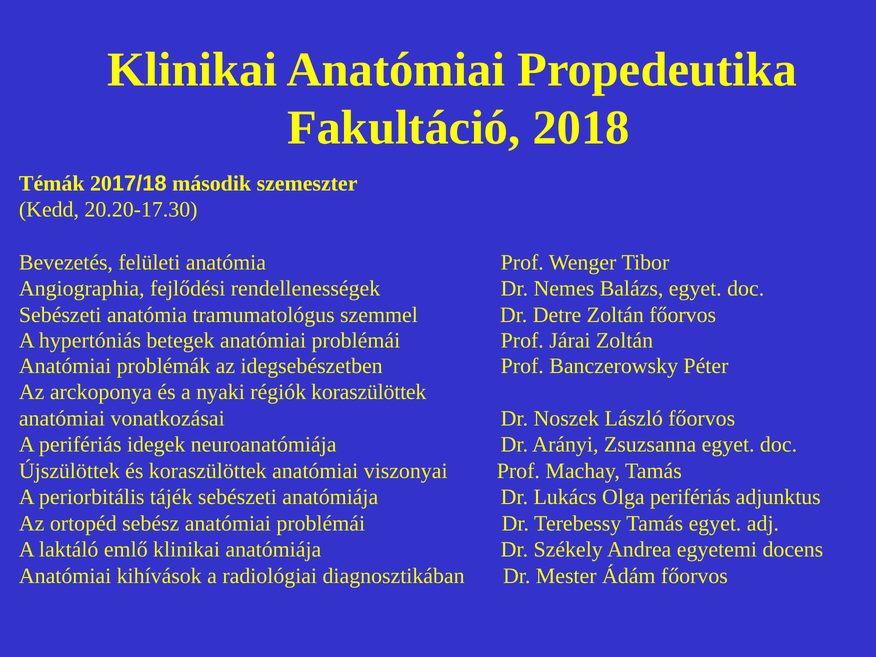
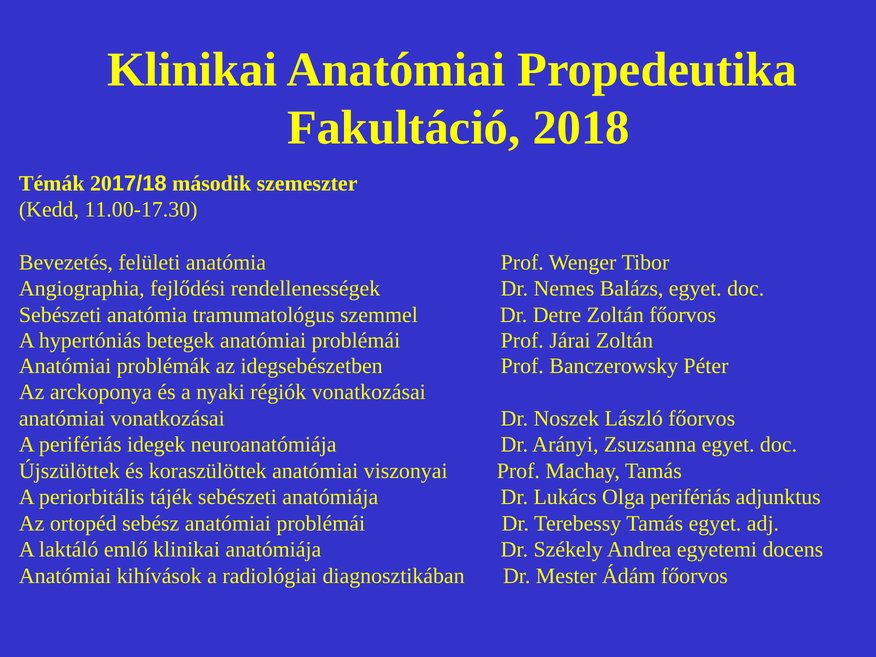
20.20-17.30: 20.20-17.30 -> 11.00-17.30
régiók koraszülöttek: koraszülöttek -> vonatkozásai
